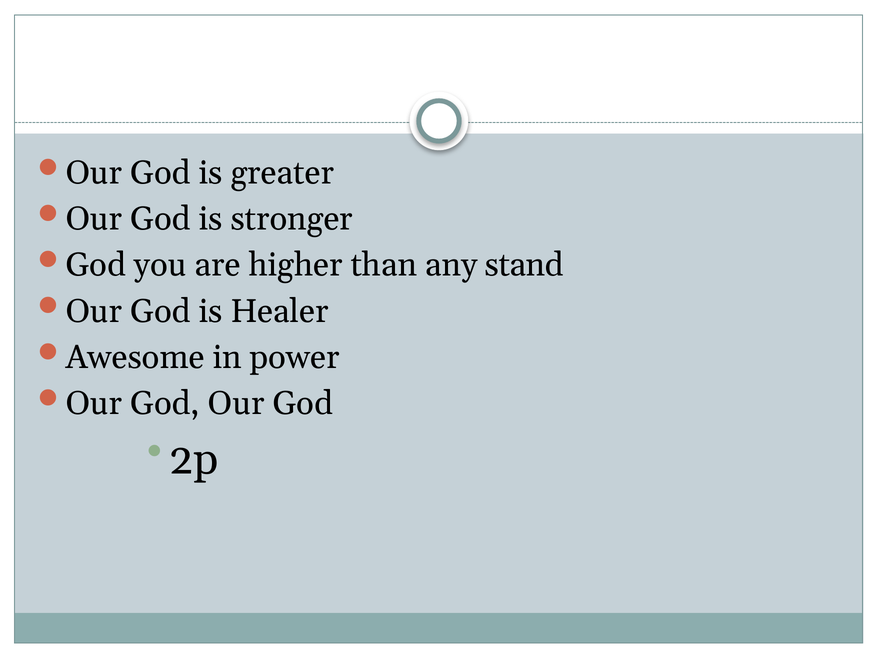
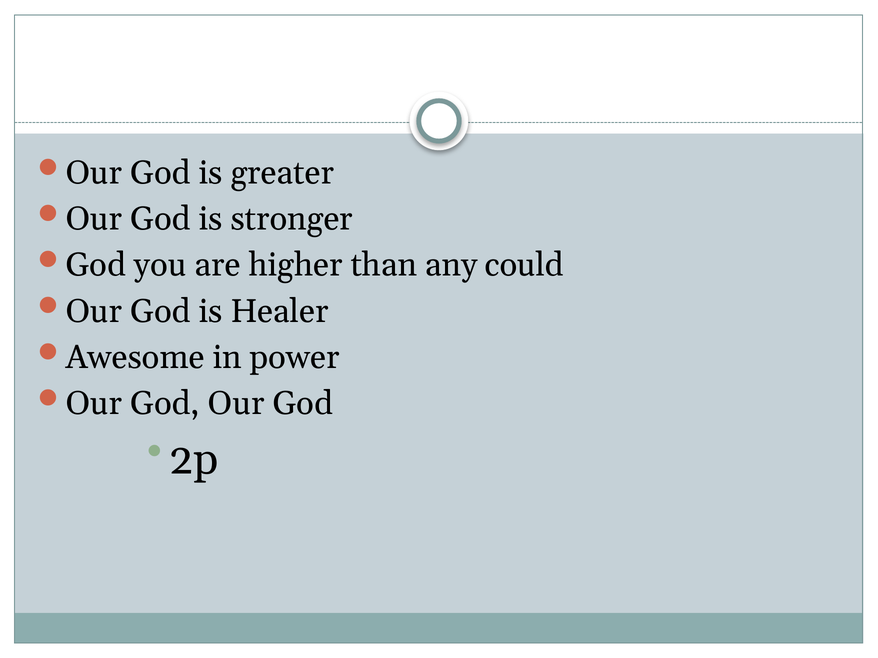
stand: stand -> could
